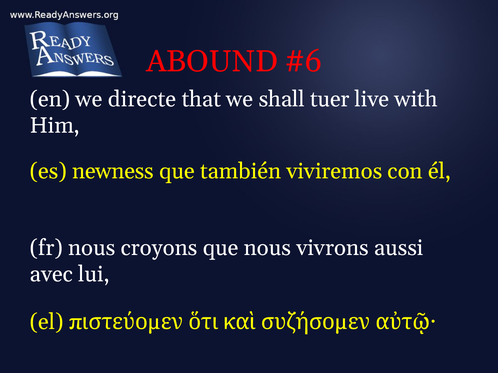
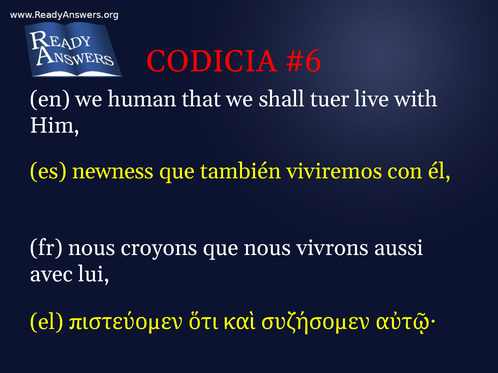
ABOUND: ABOUND -> CODICIA
directe: directe -> human
